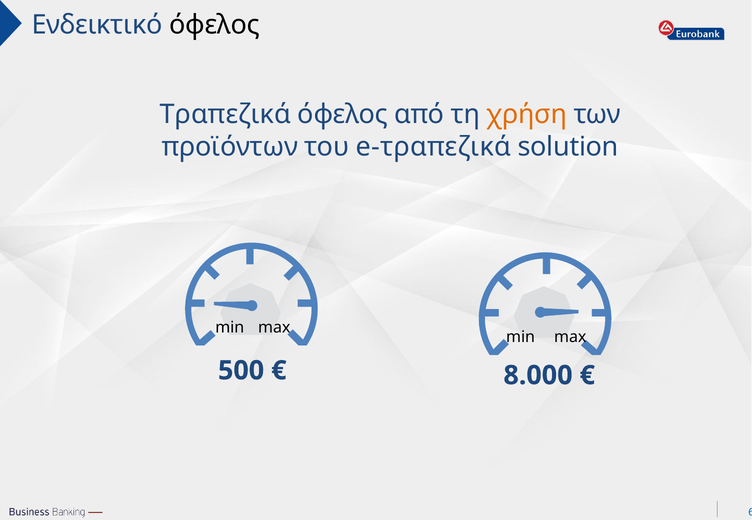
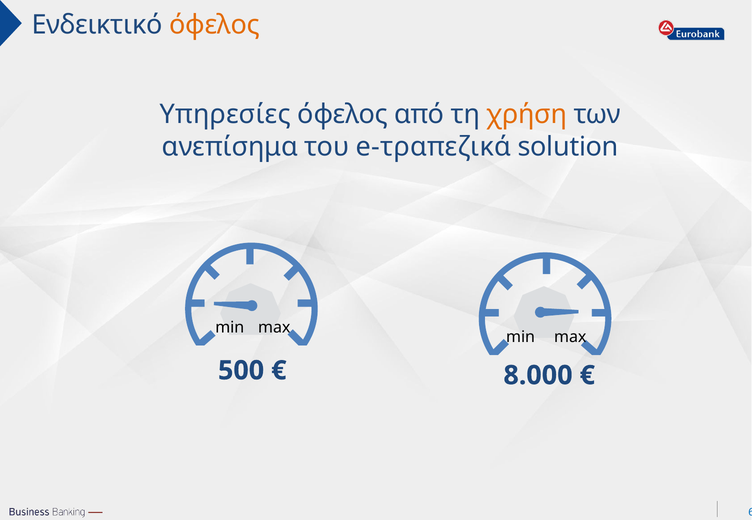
όφελος at (215, 25) colour: black -> orange
Τραπεζικά: Τραπεζικά -> Υπηρεσίες
προϊόντων: προϊόντων -> ανεπίσημα
